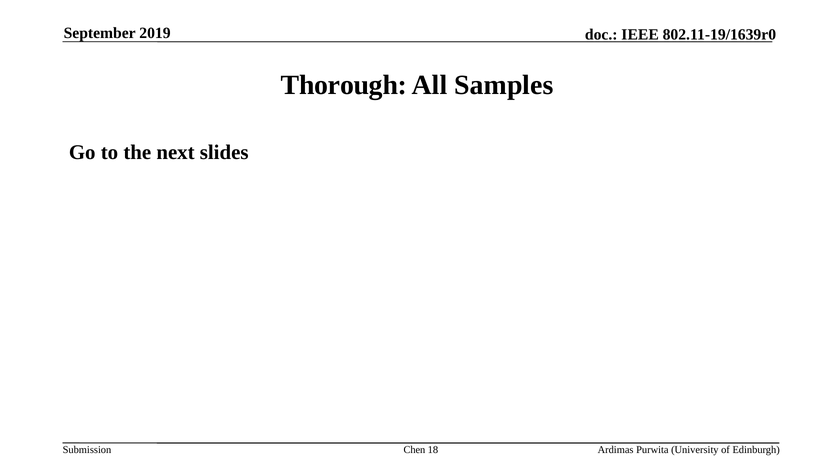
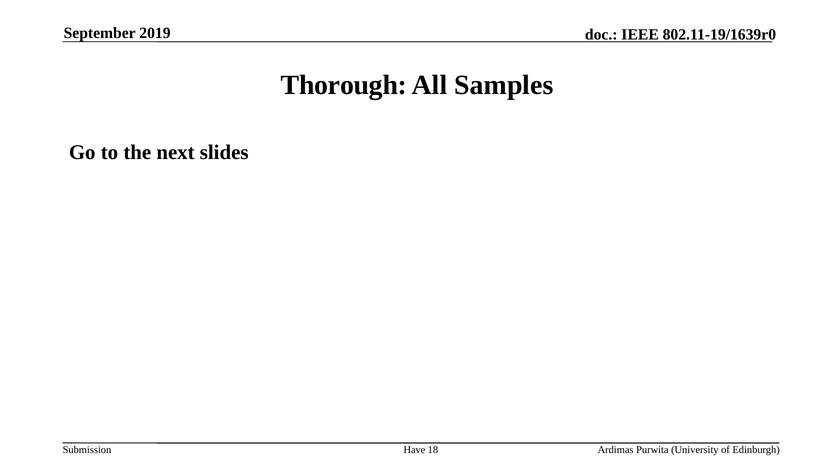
Chen: Chen -> Have
